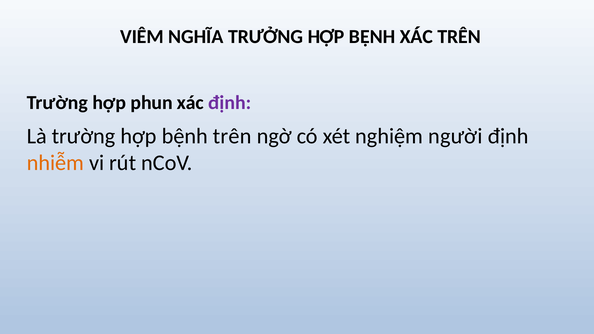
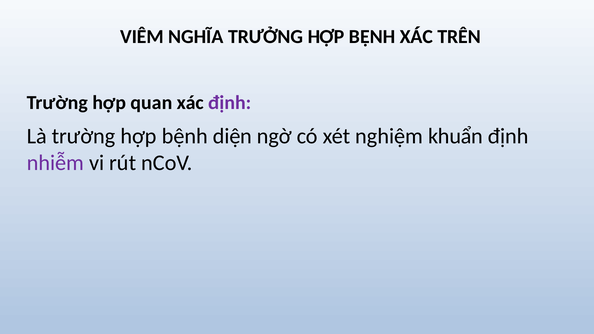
phun: phun -> quan
bệnh trên: trên -> diện
người: người -> khuẩn
nhiễm colour: orange -> purple
